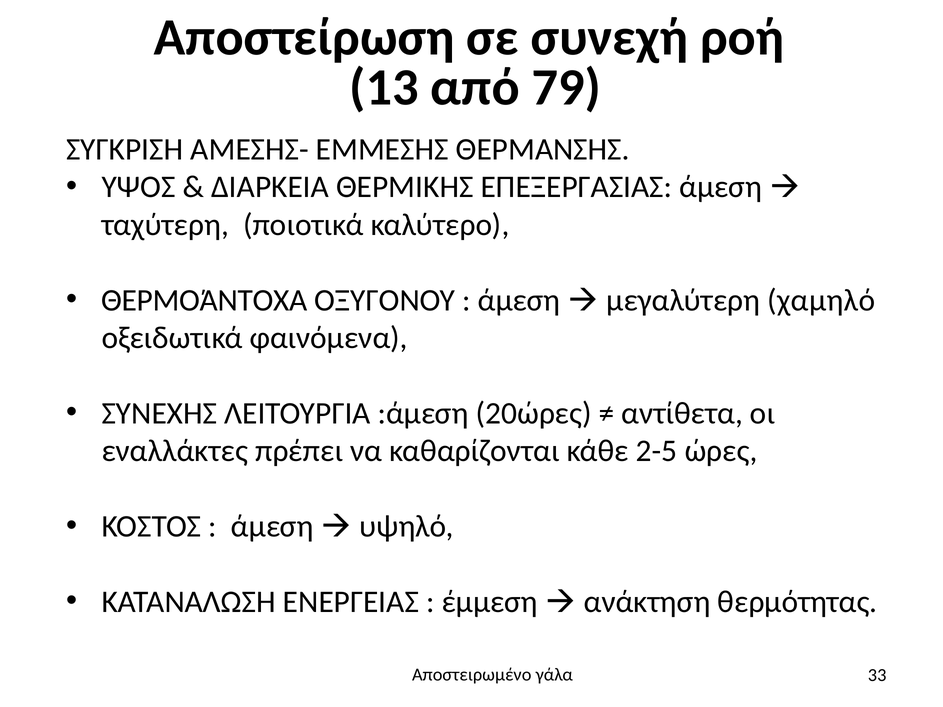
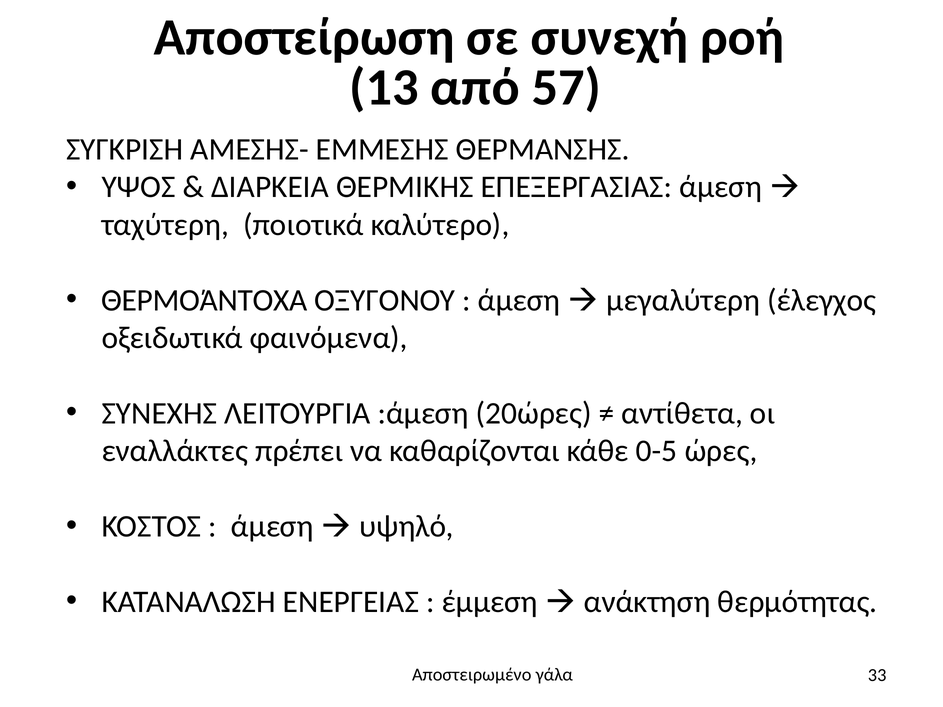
79: 79 -> 57
χαμηλό: χαμηλό -> έλεγχος
2-5: 2-5 -> 0-5
